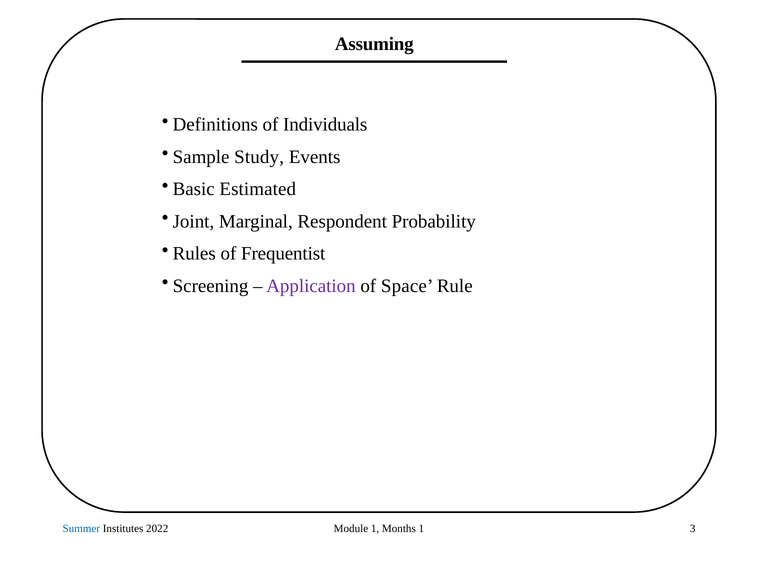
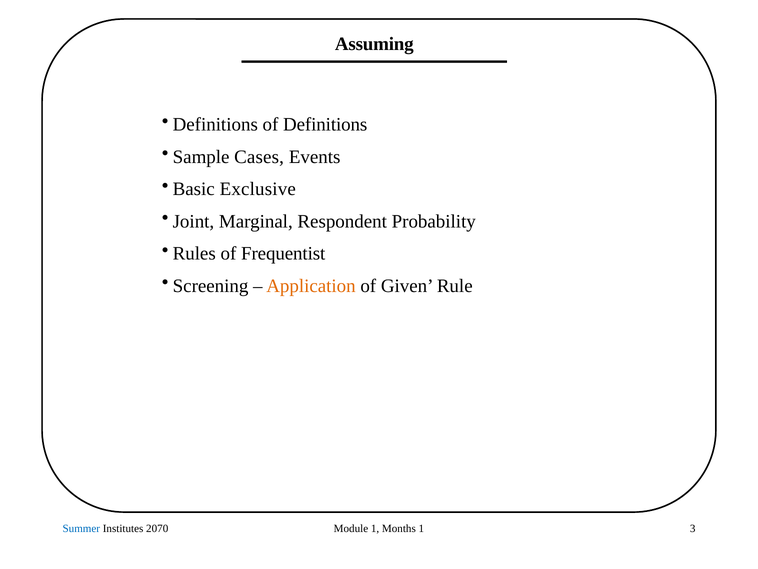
of Individuals: Individuals -> Definitions
Study: Study -> Cases
Estimated: Estimated -> Exclusive
Application colour: purple -> orange
Space: Space -> Given
2022: 2022 -> 2070
